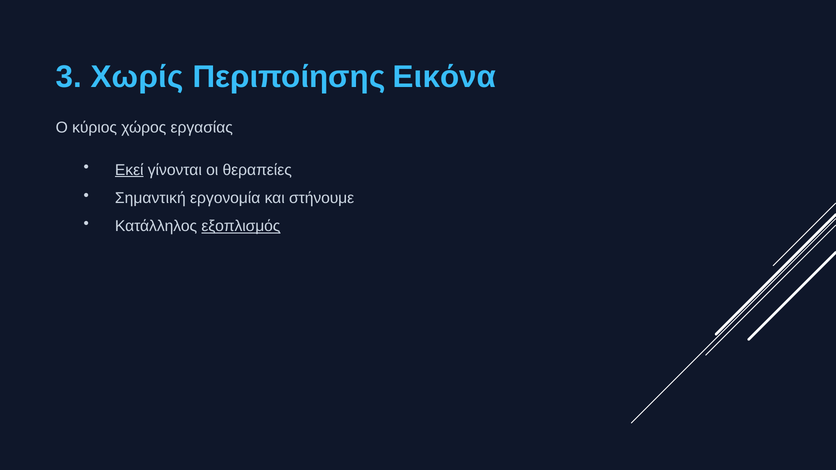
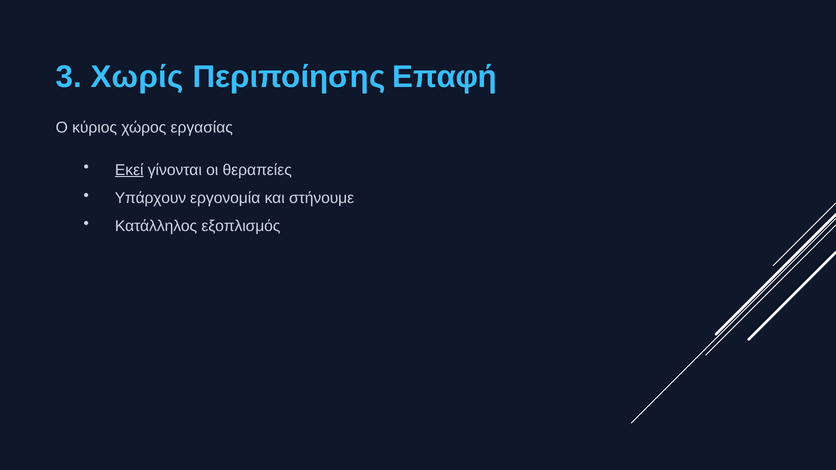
Εικόνα: Εικόνα -> Επαφή
Σημαντική: Σημαντική -> Υπάρχουν
εξοπλισμός underline: present -> none
